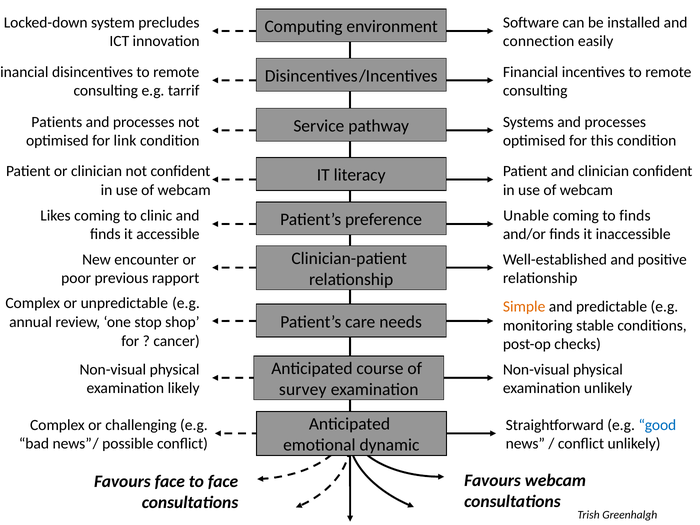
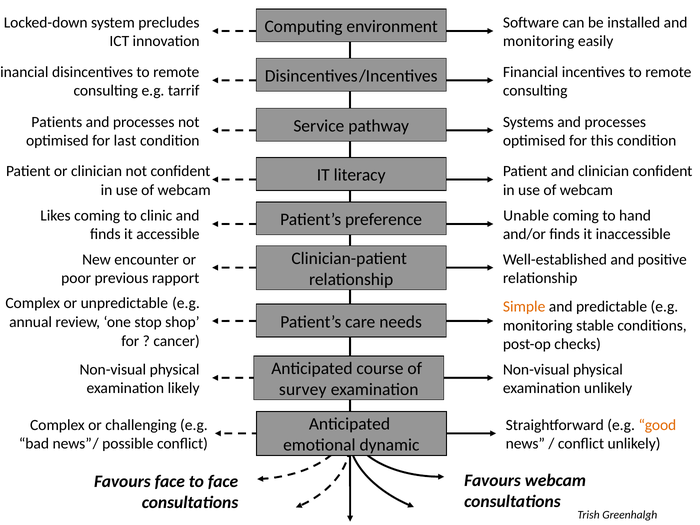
connection at (539, 41): connection -> monitoring
link: link -> last
to finds: finds -> hand
good colour: blue -> orange
